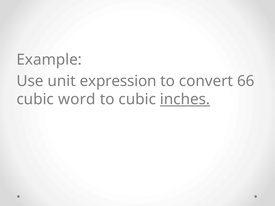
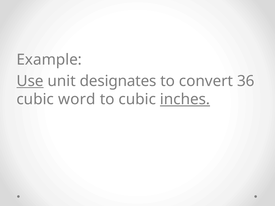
Use underline: none -> present
expression: expression -> designates
66: 66 -> 36
